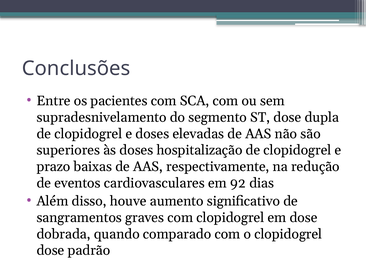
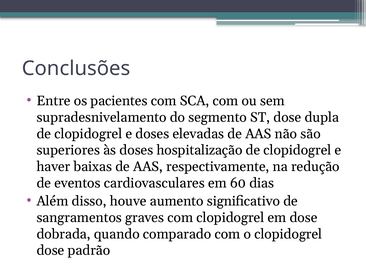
prazo: prazo -> haver
92: 92 -> 60
